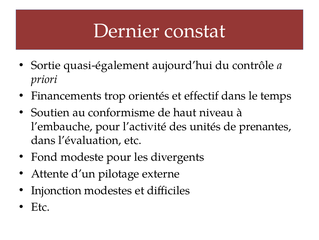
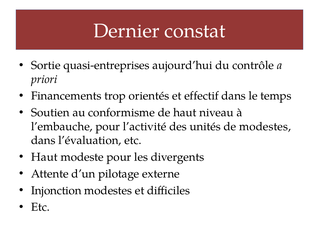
quasi-également: quasi-également -> quasi-entreprises
de prenantes: prenantes -> modestes
Fond at (44, 157): Fond -> Haut
